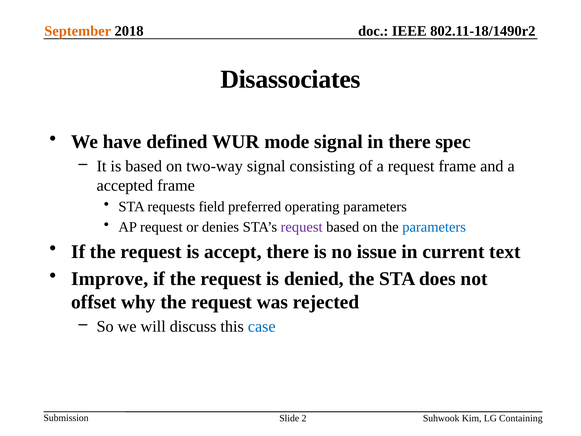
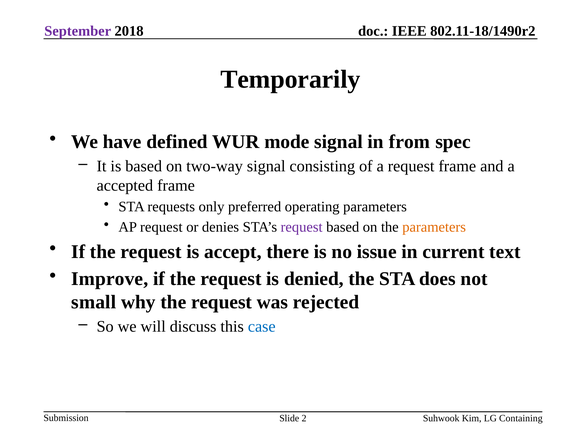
September colour: orange -> purple
Disassociates: Disassociates -> Temporarily
in there: there -> from
field: field -> only
parameters at (434, 227) colour: blue -> orange
offset: offset -> small
